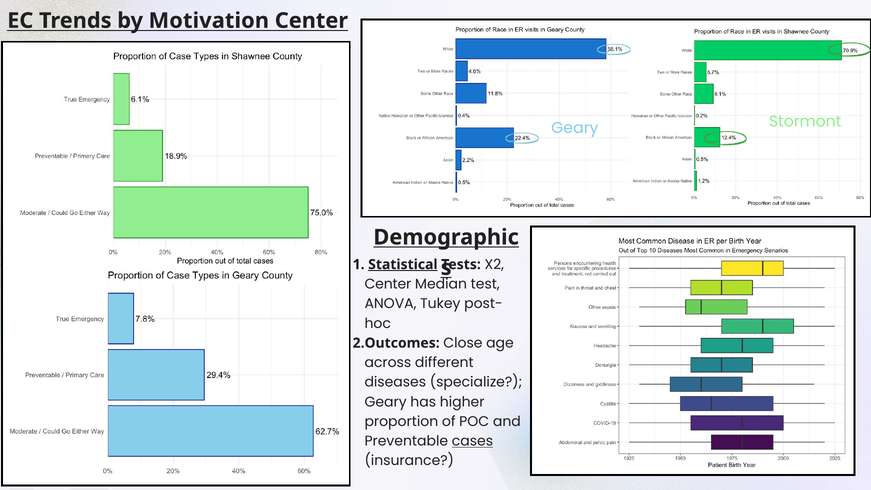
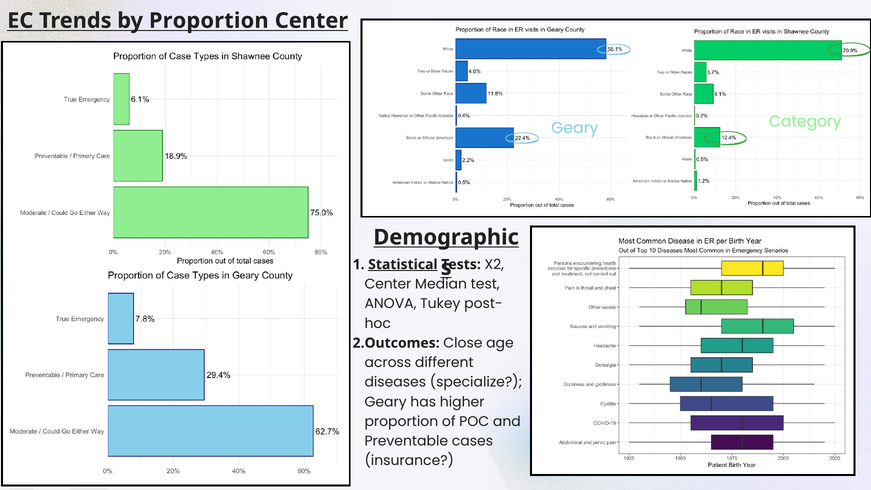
by Motivation: Motivation -> Proportion
Stormont: Stormont -> Category
cases underline: present -> none
